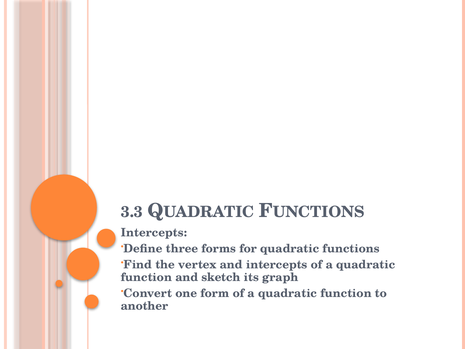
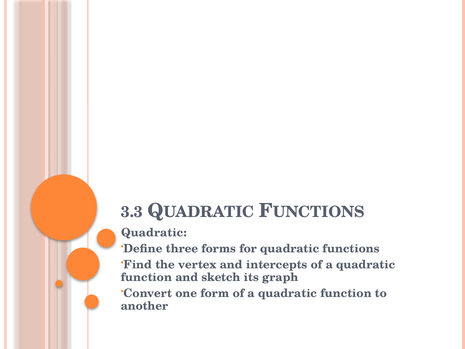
Intercepts at (154, 232): Intercepts -> Quadratic
